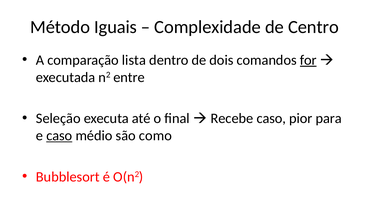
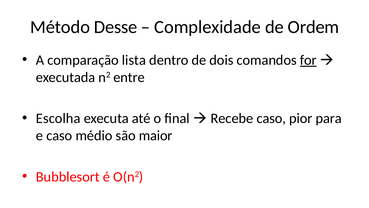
Iguais: Iguais -> Desse
Centro: Centro -> Ordem
Seleção: Seleção -> Escolha
caso at (59, 135) underline: present -> none
como: como -> maior
